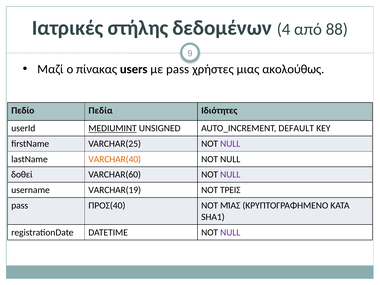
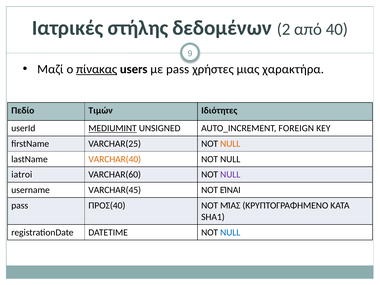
4: 4 -> 2
88: 88 -> 40
πίνακας underline: none -> present
ακολούθως: ακολούθως -> χαρακτήρα
Πεδία: Πεδία -> Τιμών
DEFAULT: DEFAULT -> FOREIGN
NULL at (230, 144) colour: purple -> orange
δοθεί: δοθεί -> iatroi
VARCHAR(19: VARCHAR(19 -> VARCHAR(45
ΤΡΕΙΣ: ΤΡΕΙΣ -> ΕΊΝΑΙ
NULL at (230, 232) colour: purple -> blue
